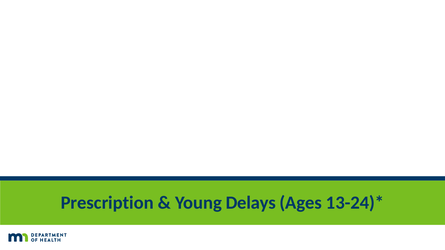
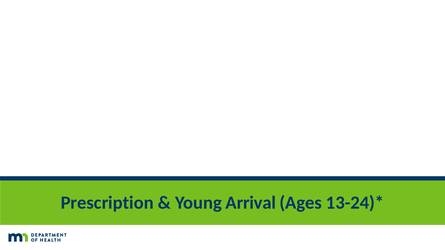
Delays: Delays -> Arrival
